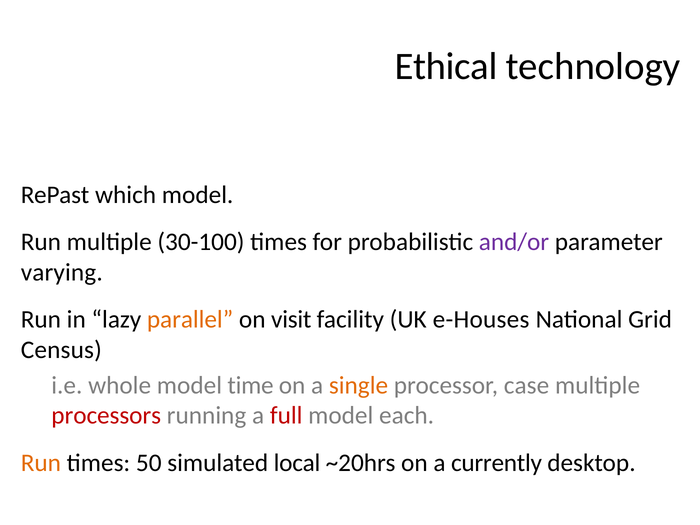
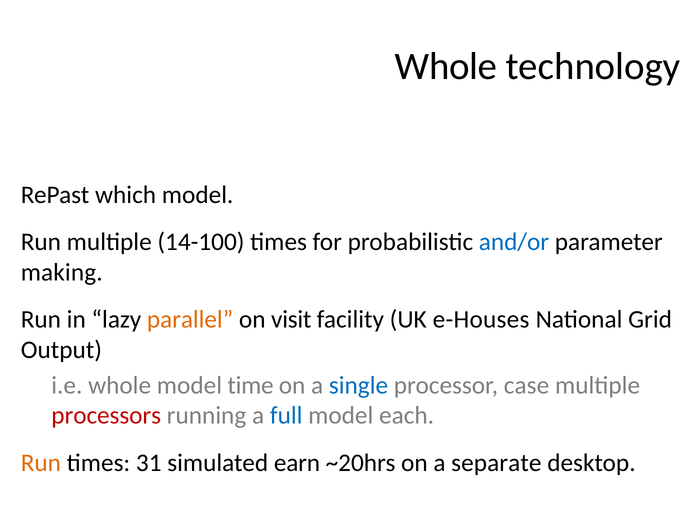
Ethical at (446, 66): Ethical -> Whole
30-100: 30-100 -> 14-100
and/or colour: purple -> blue
varying: varying -> making
Census: Census -> Output
single colour: orange -> blue
full colour: red -> blue
50: 50 -> 31
local: local -> earn
currently: currently -> separate
